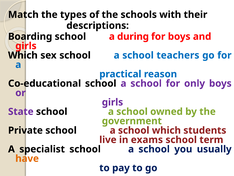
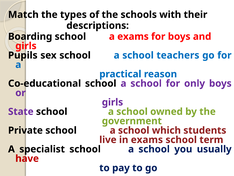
a during: during -> exams
Which at (23, 55): Which -> Pupils
have colour: orange -> red
